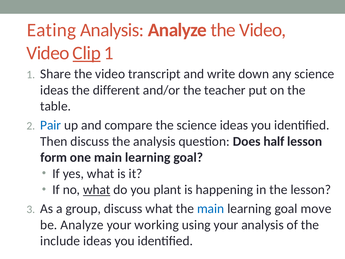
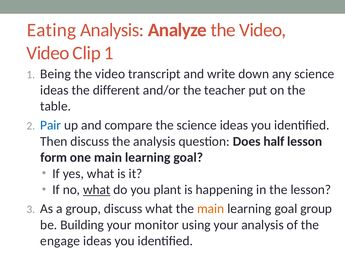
Clip underline: present -> none
Share: Share -> Being
main at (211, 209) colour: blue -> orange
goal move: move -> group
be Analyze: Analyze -> Building
working: working -> monitor
include: include -> engage
